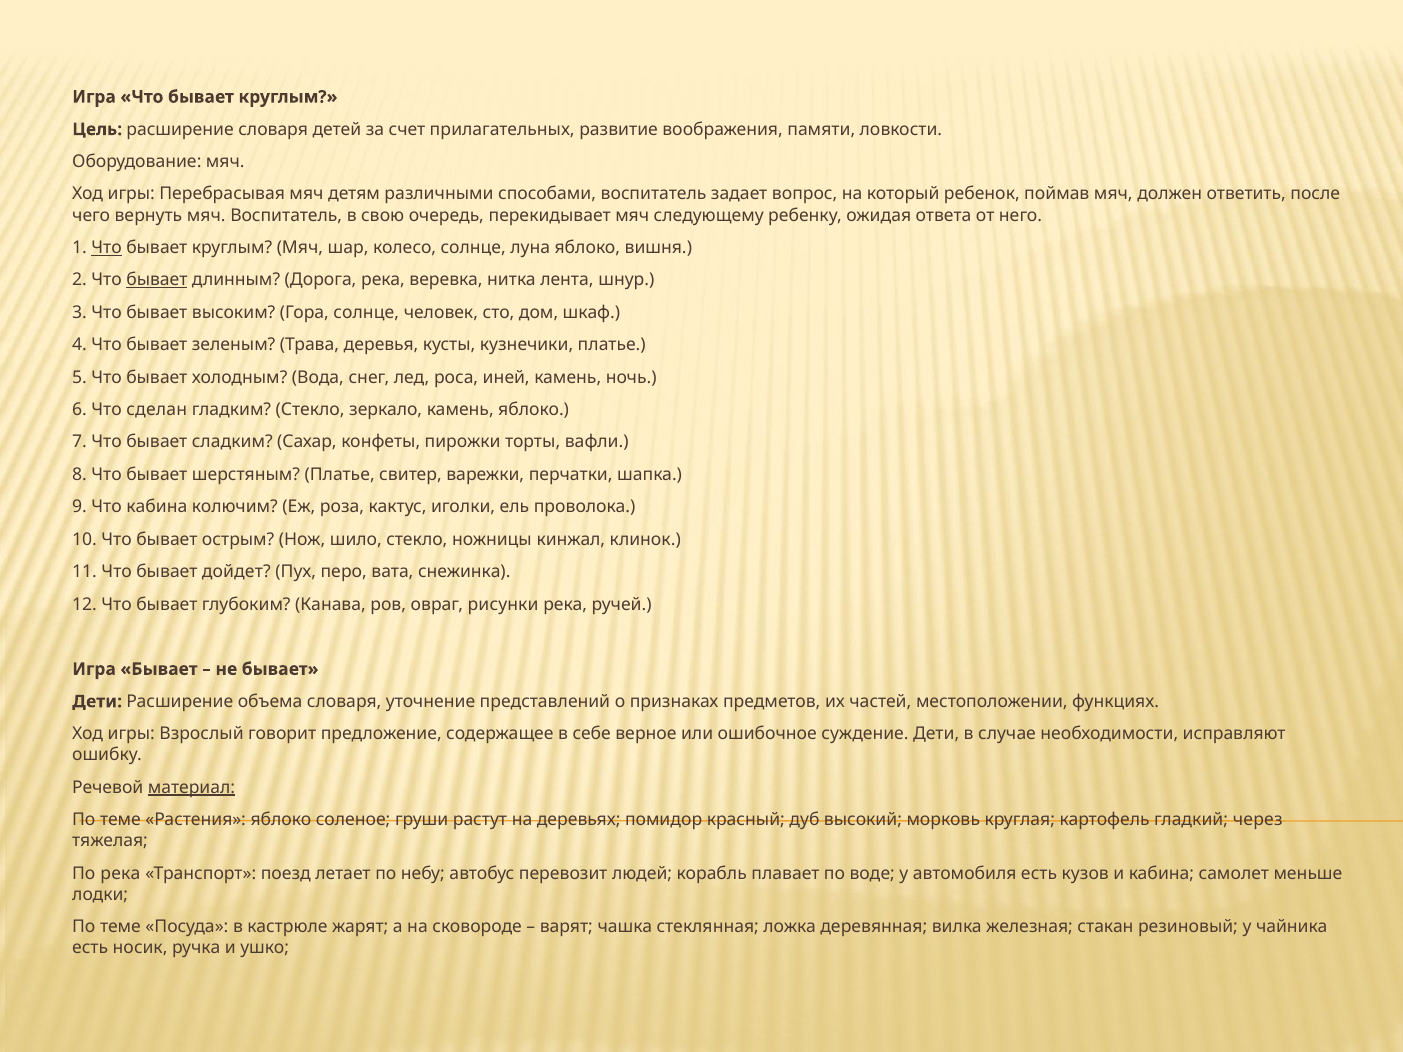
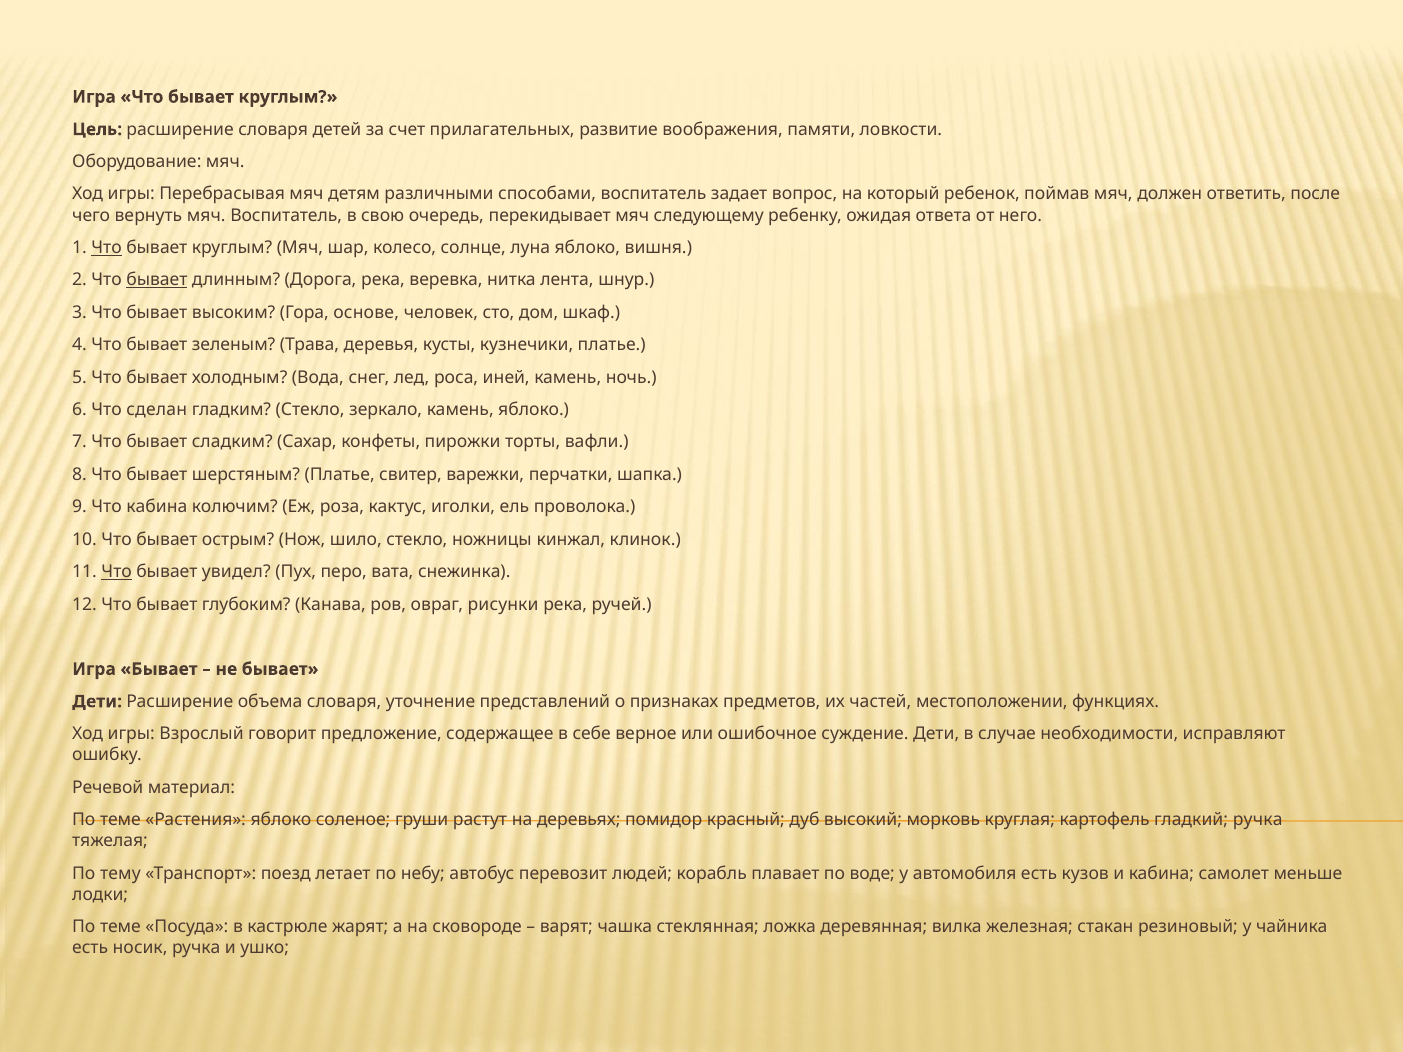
Гора солнце: солнце -> основе
Что at (117, 572) underline: none -> present
дойдет: дойдет -> увидел
материал underline: present -> none
гладкий через: через -> ручка
По река: река -> тему
